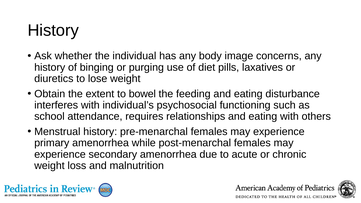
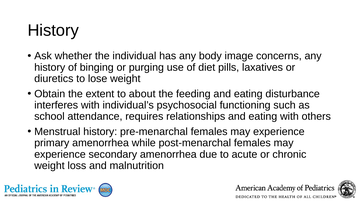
bowel: bowel -> about
